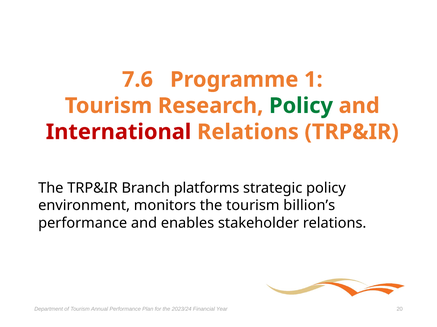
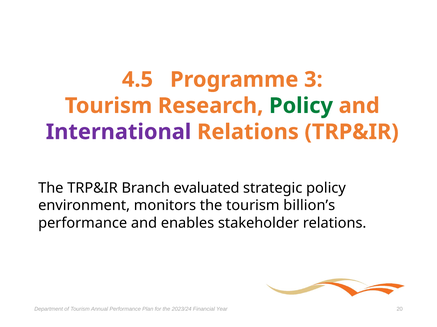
7.6: 7.6 -> 4.5
1: 1 -> 3
International colour: red -> purple
platforms: platforms -> evaluated
